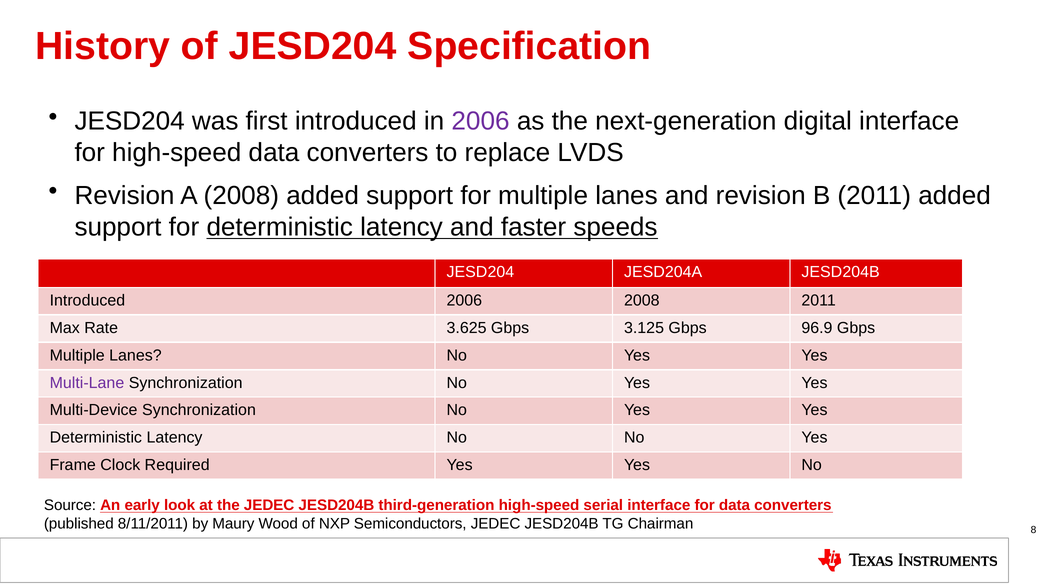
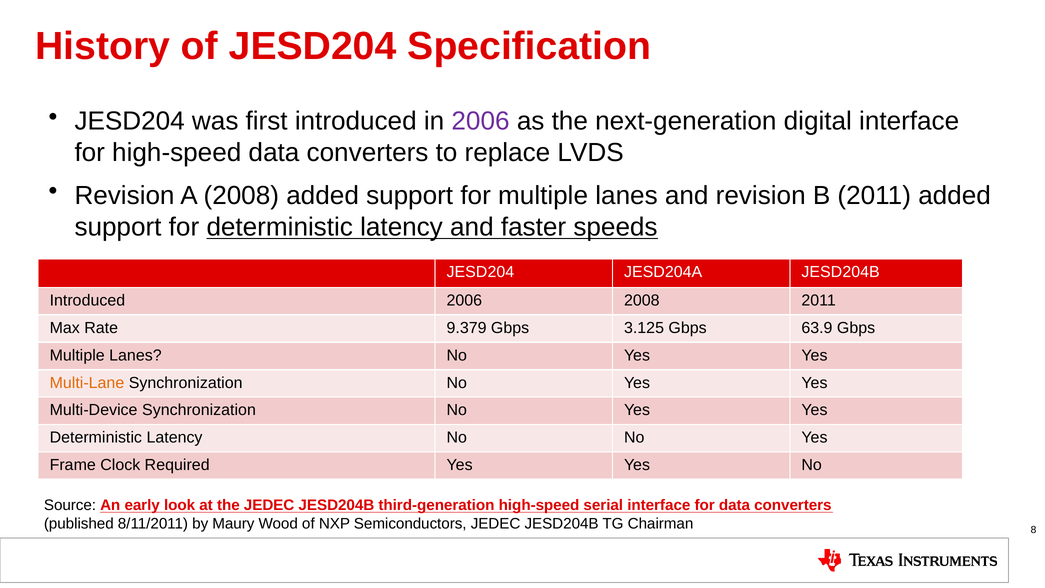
3.625: 3.625 -> 9.379
96.9: 96.9 -> 63.9
Multi-Lane colour: purple -> orange
